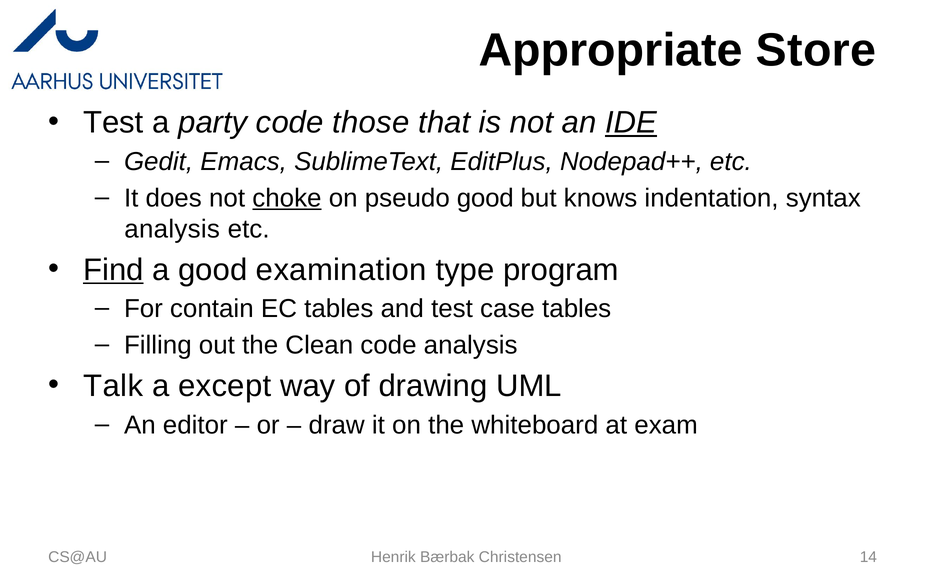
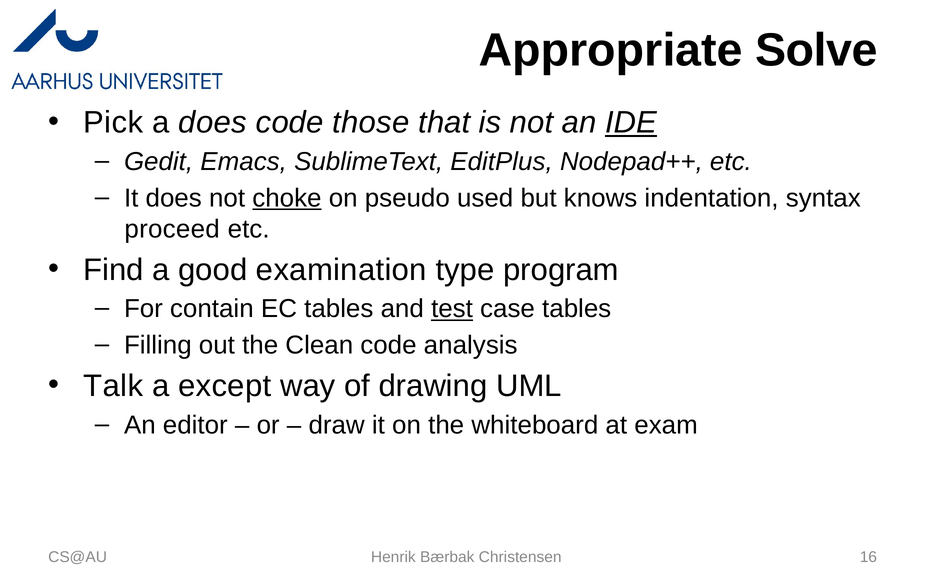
Store: Store -> Solve
Test at (113, 123): Test -> Pick
a party: party -> does
pseudo good: good -> used
analysis at (172, 229): analysis -> proceed
Find underline: present -> none
test at (452, 309) underline: none -> present
14: 14 -> 16
